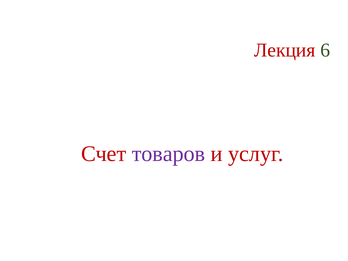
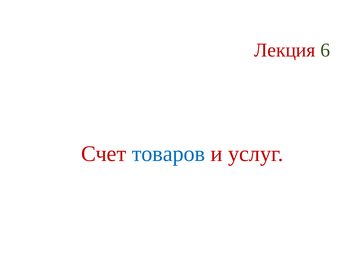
товаров colour: purple -> blue
